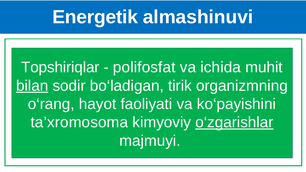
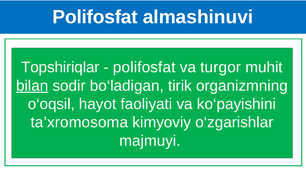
Energetik at (95, 17): Energetik -> Polifosfat
ichida: ichida -> turgor
o‘rang: o‘rang -> o‘oqsil
o‘zgarishlar underline: present -> none
